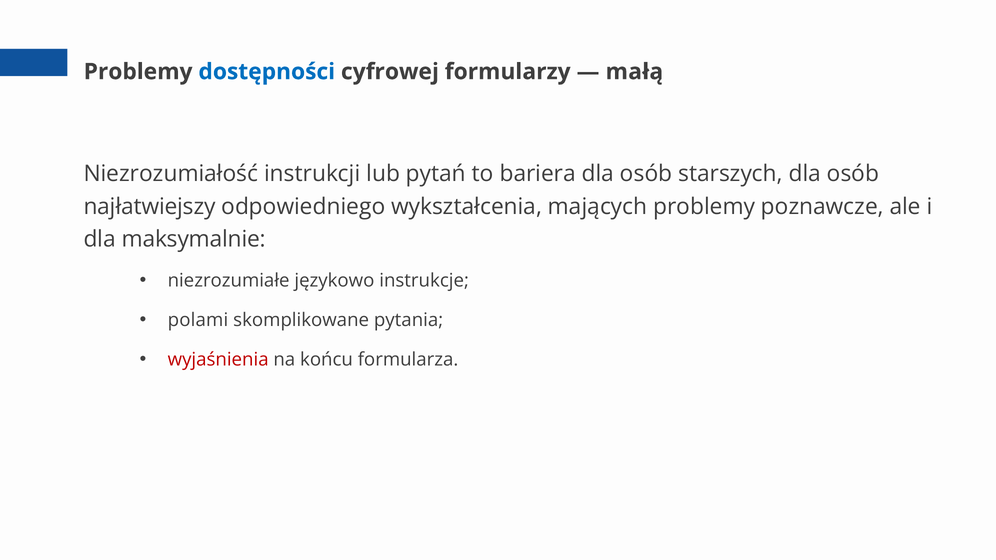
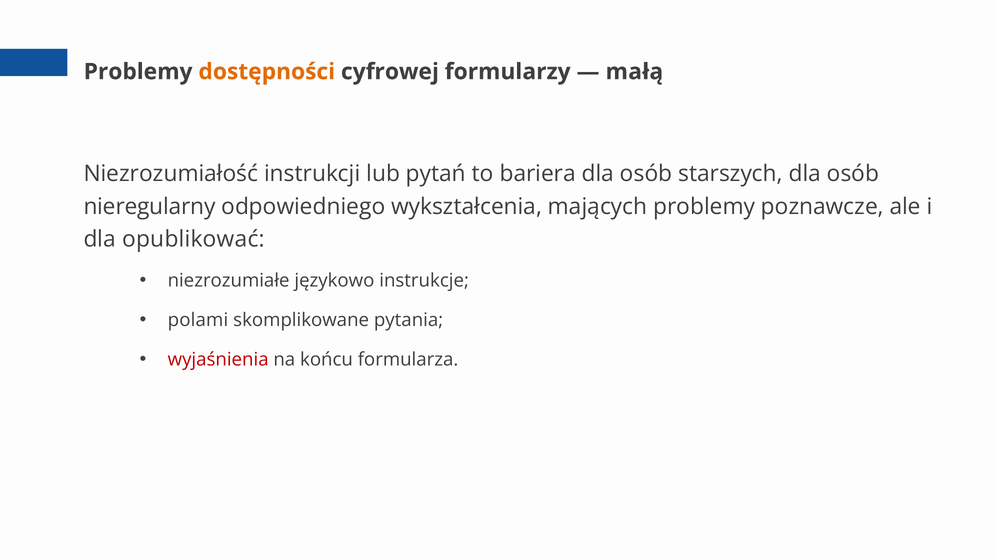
dostępności colour: blue -> orange
najłatwiejszy: najłatwiejszy -> nieregularny
maksymalnie: maksymalnie -> opublikować
